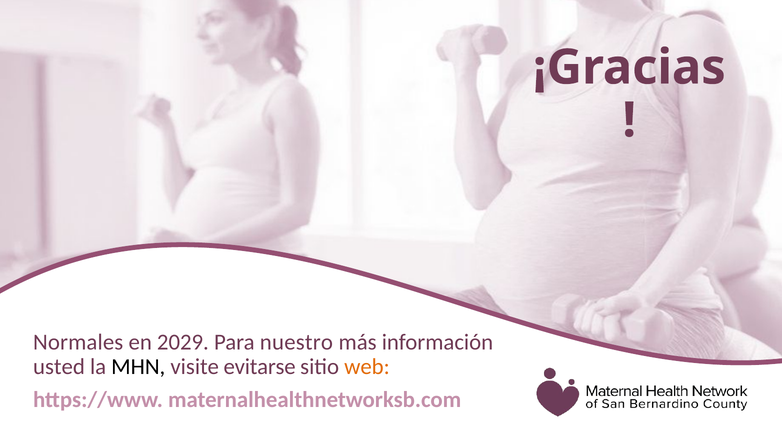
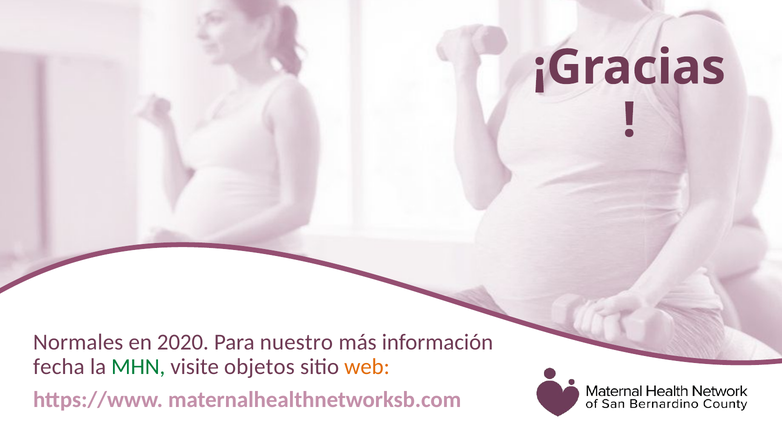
2029: 2029 -> 2020
usted: usted -> fecha
MHN colour: black -> green
evitarse: evitarse -> objetos
